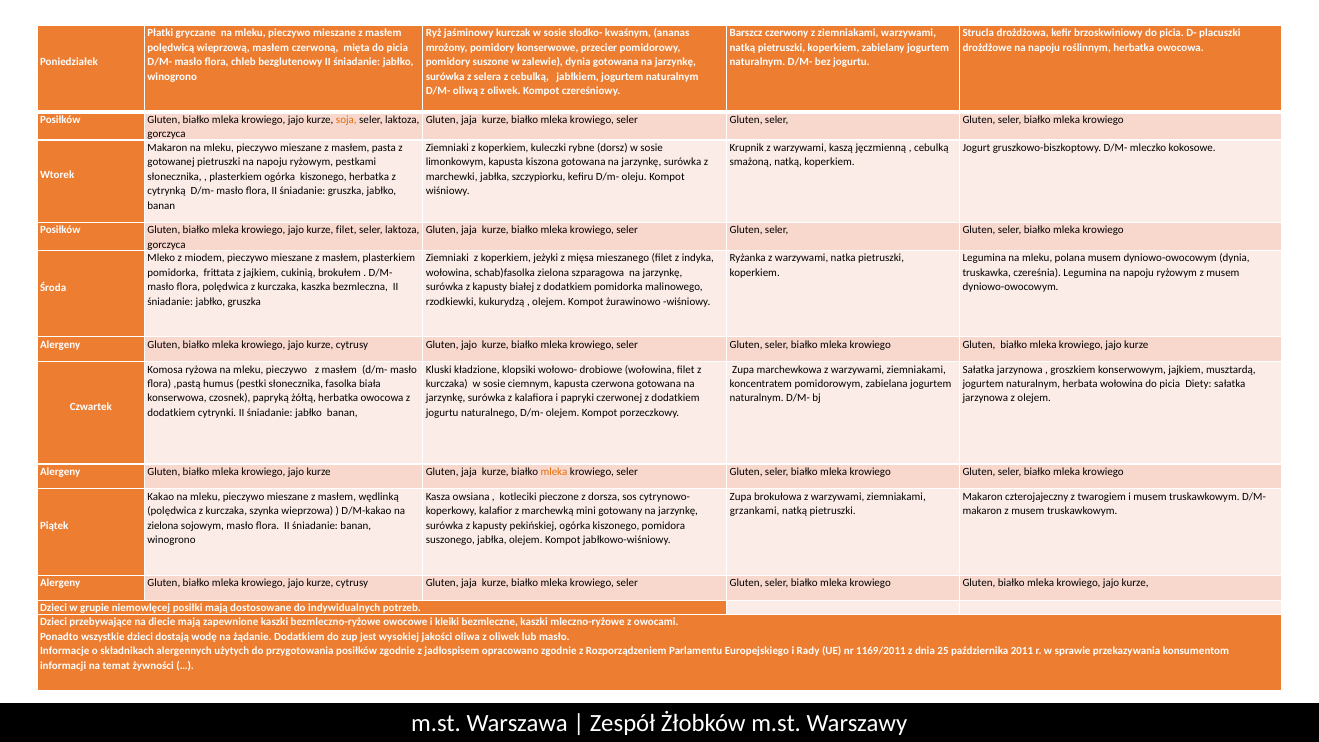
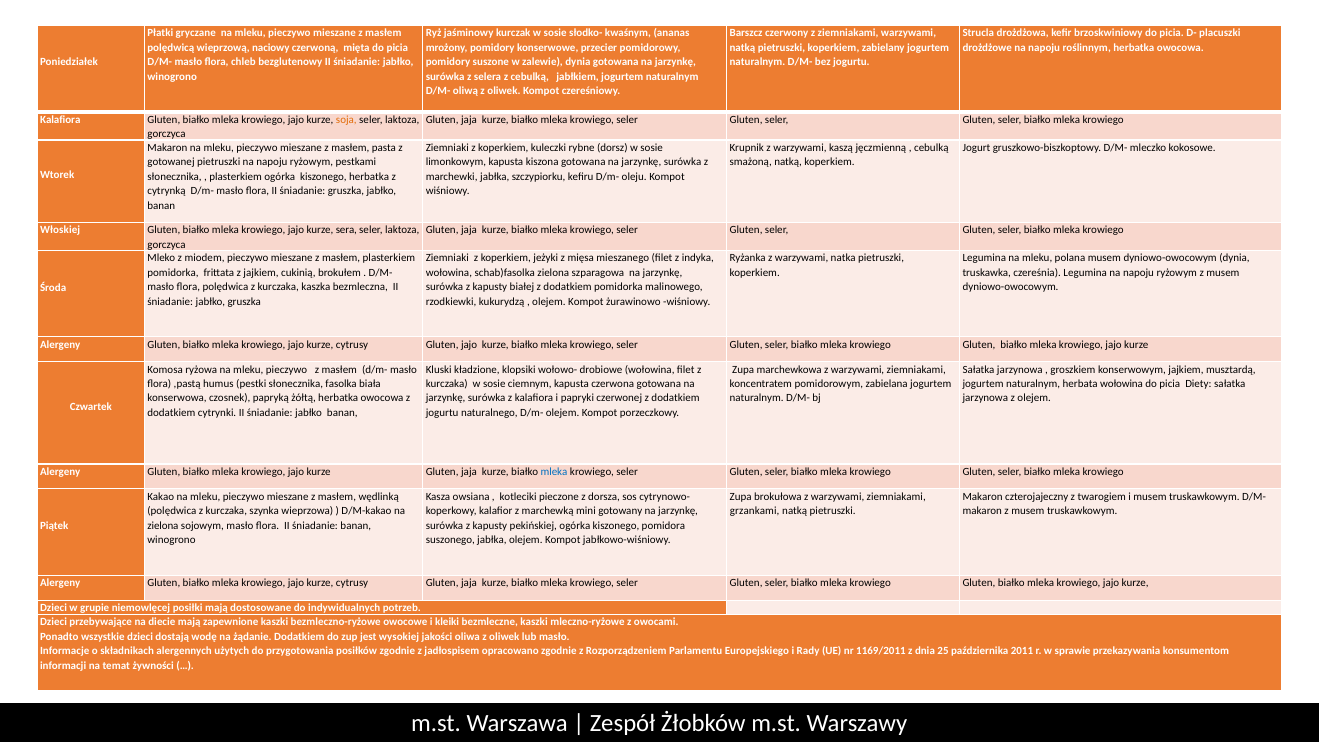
wieprzową masłem: masłem -> naciowy
Posiłków at (60, 120): Posiłków -> Kalafiora
Posiłków at (60, 230): Posiłków -> Włoskiej
kurze filet: filet -> sera
mleka at (554, 472) colour: orange -> blue
